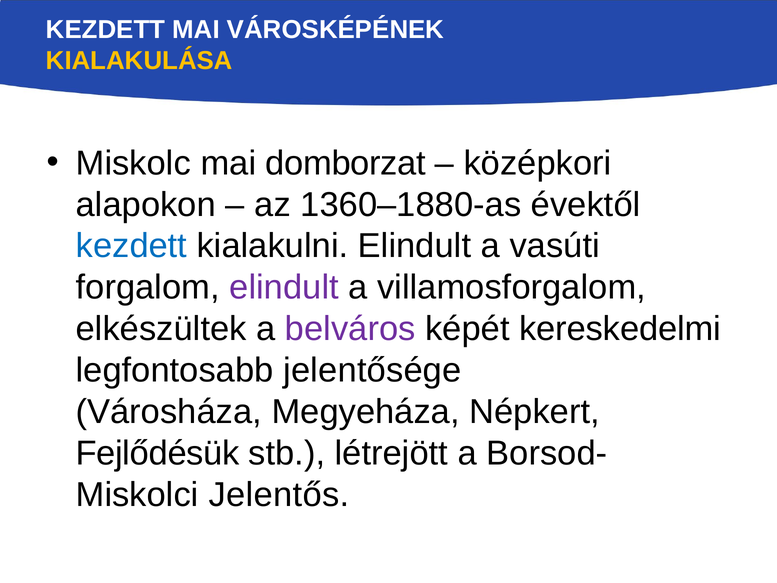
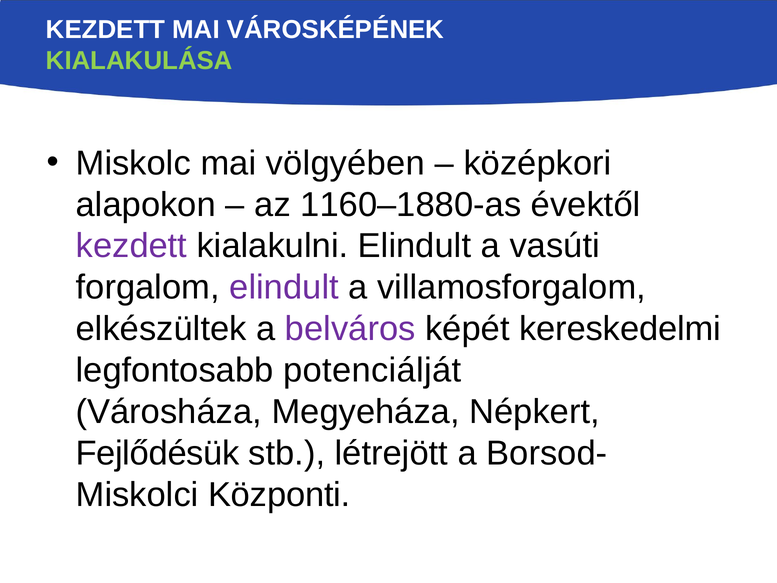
KIALAKULÁSA colour: yellow -> light green
domborzat: domborzat -> völgyében
1360–1880-as: 1360–1880-as -> 1160–1880-as
kezdett at (131, 246) colour: blue -> purple
jelentősége: jelentősége -> potenciálját
Jelentős: Jelentős -> Központi
